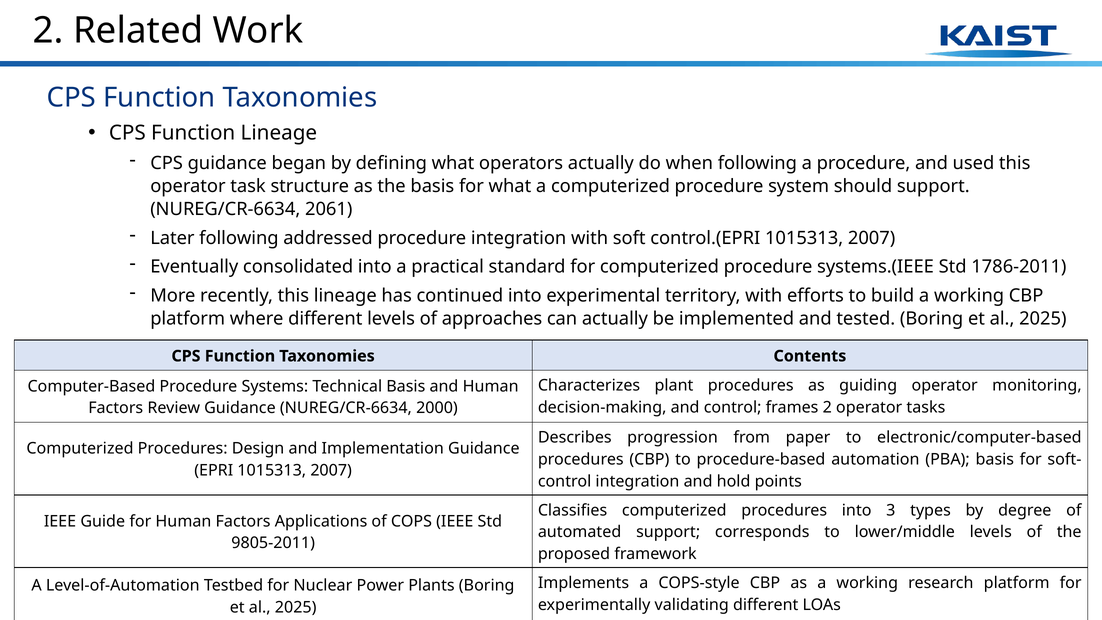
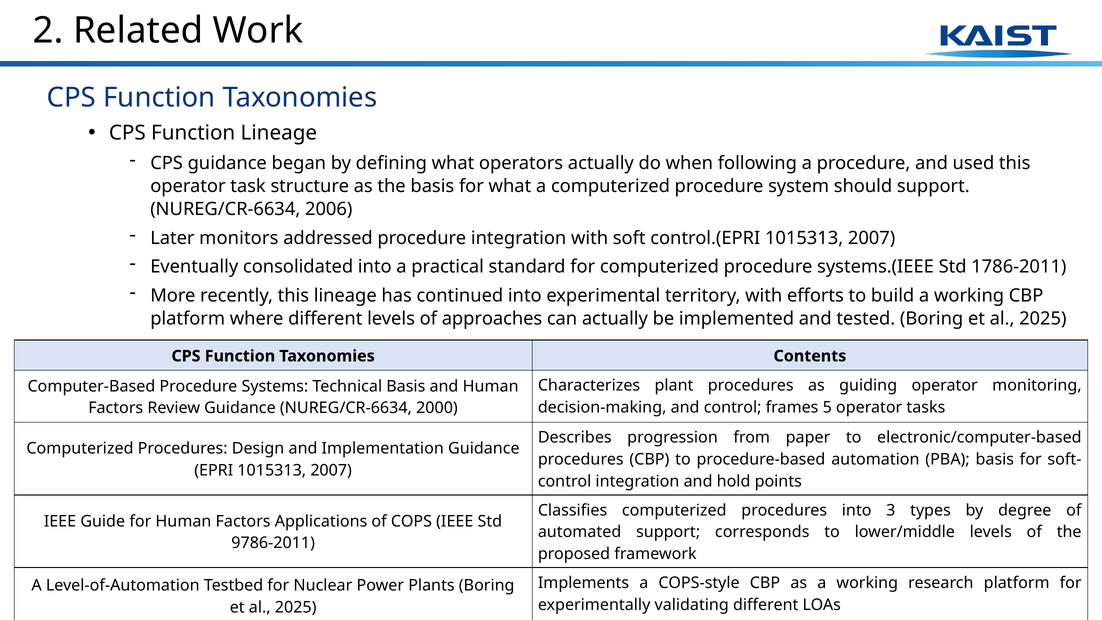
2061: 2061 -> 2006
Later following: following -> monitors
frames 2: 2 -> 5
9805-2011: 9805-2011 -> 9786-2011
